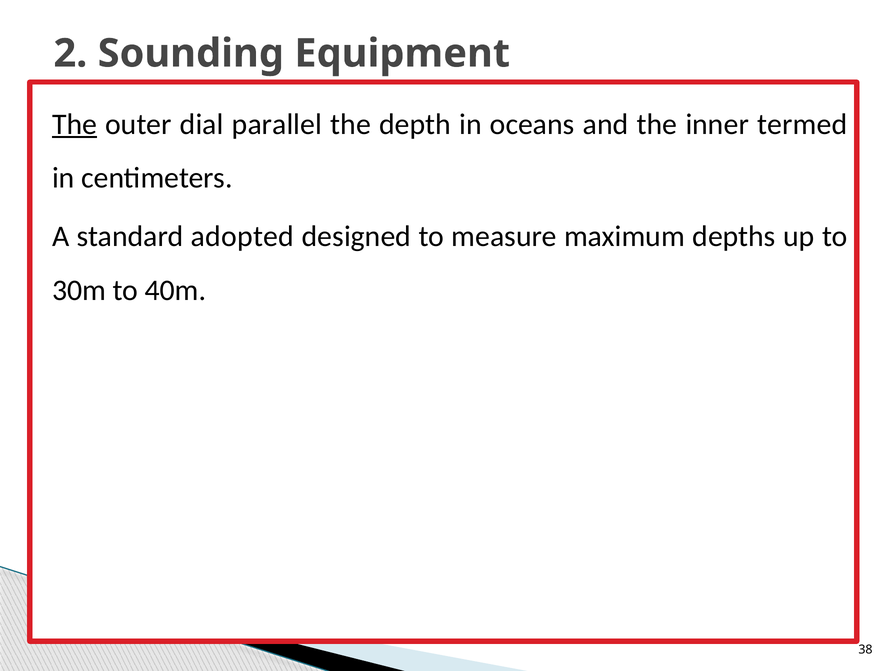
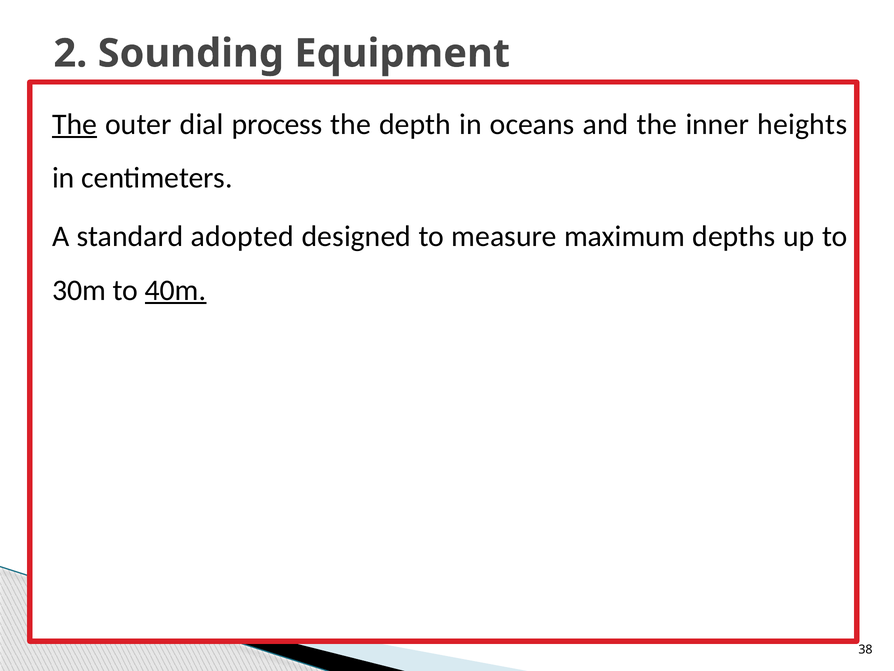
parallel: parallel -> process
termed: termed -> heights
40m underline: none -> present
